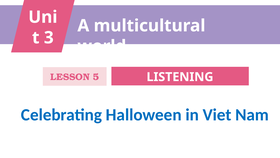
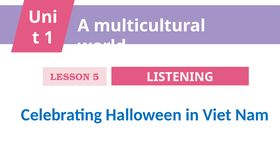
3: 3 -> 1
